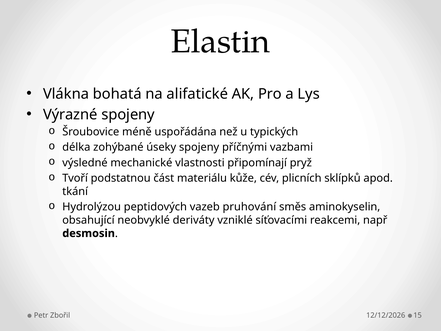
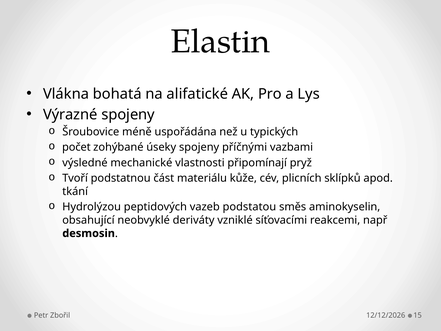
délka: délka -> počet
pruhování: pruhování -> podstatou
